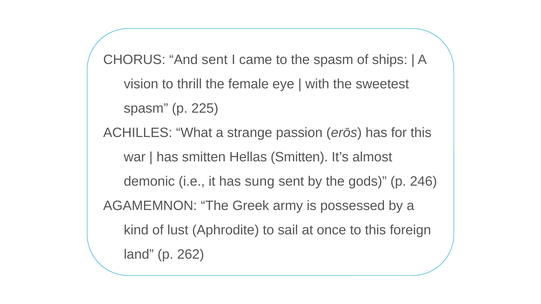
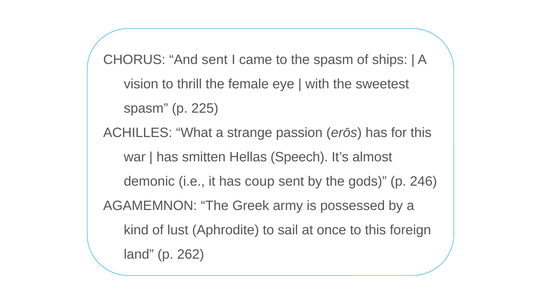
Hellas Smitten: Smitten -> Speech
sung: sung -> coup
